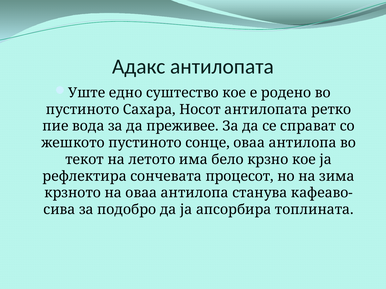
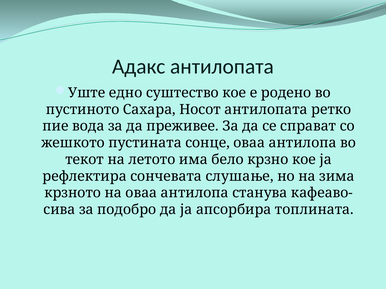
жешкото пустиното: пустиното -> пустината
процесот: процесот -> слушање
